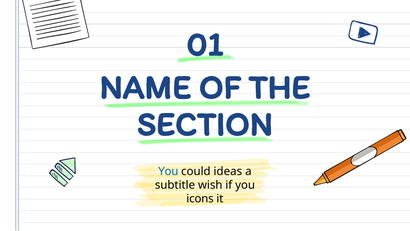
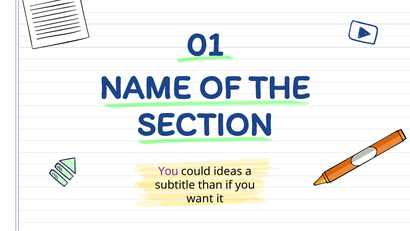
You at (168, 171) colour: blue -> purple
wish: wish -> than
icons: icons -> want
